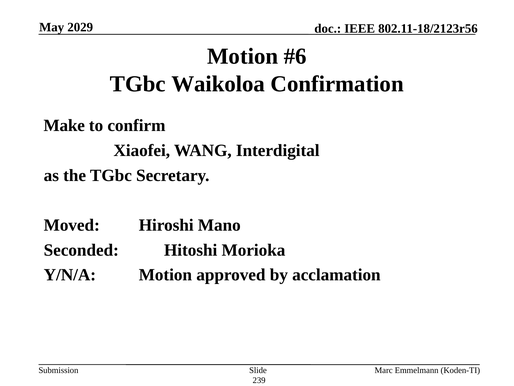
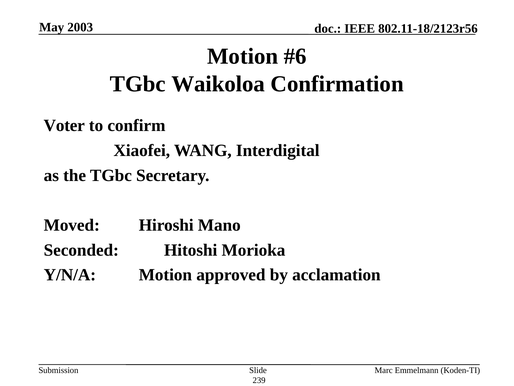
2029: 2029 -> 2003
Make: Make -> Voter
